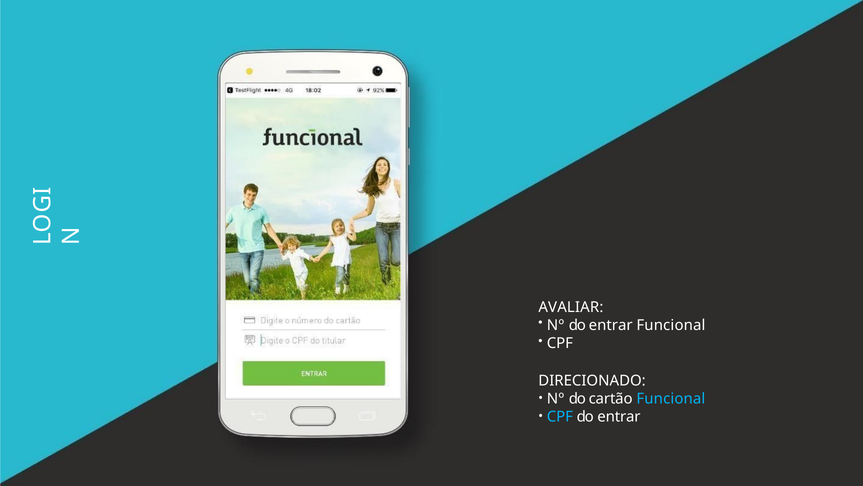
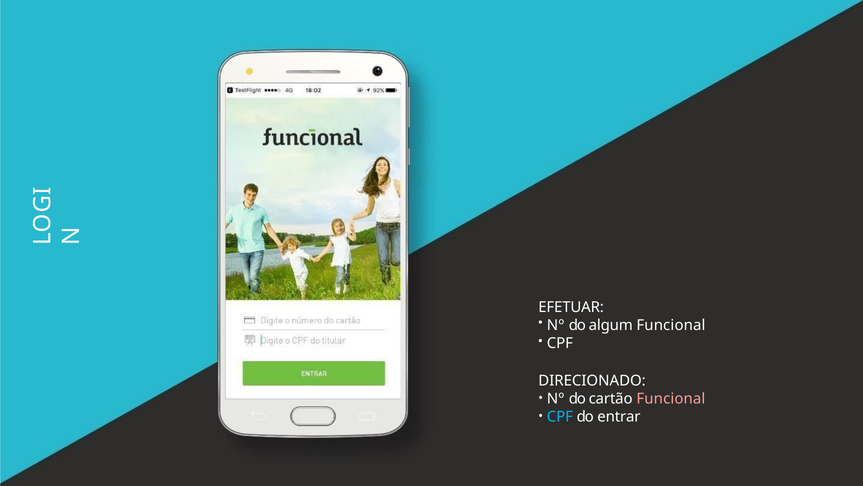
AVALIAR: AVALIAR -> EFETUAR
Nº do entrar: entrar -> algum
Funcional at (671, 398) colour: light blue -> pink
